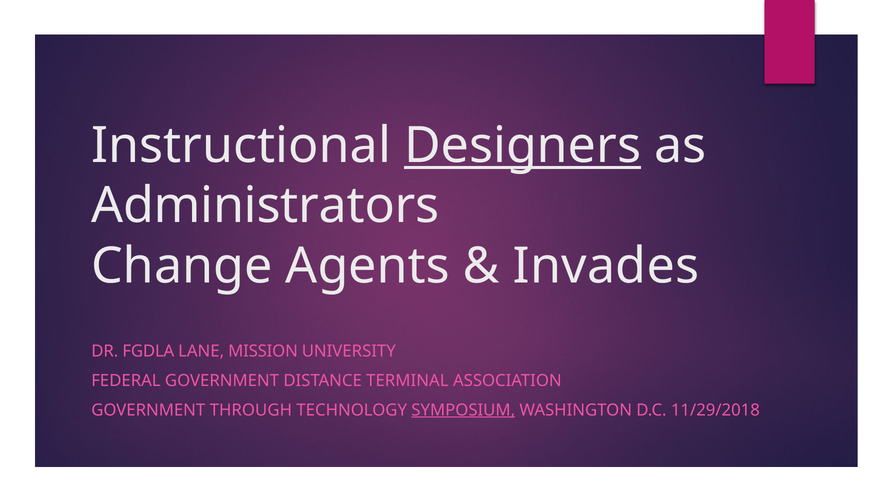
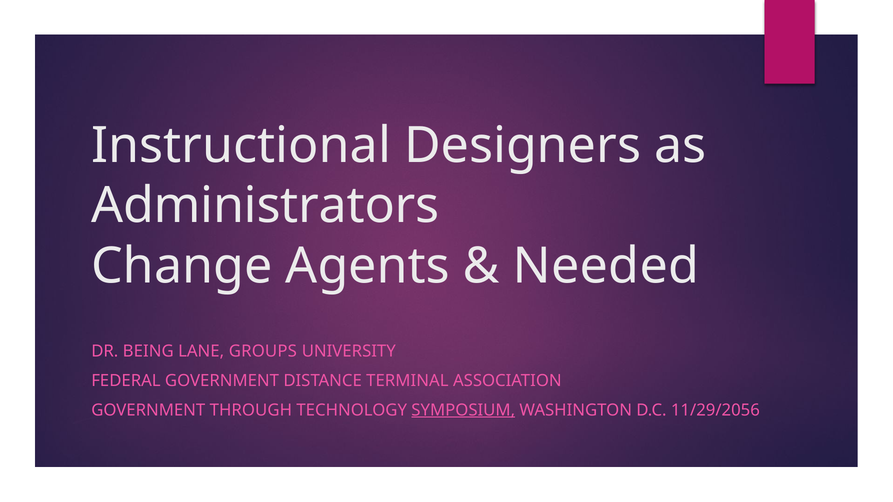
Designers underline: present -> none
Invades: Invades -> Needed
FGDLA: FGDLA -> BEING
MISSION: MISSION -> GROUPS
11/29/2018: 11/29/2018 -> 11/29/2056
